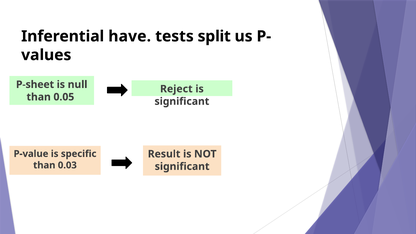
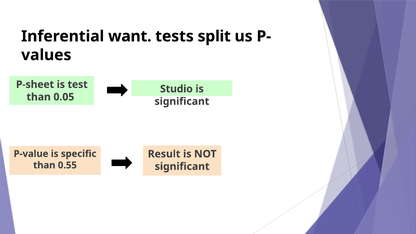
have: have -> want
null: null -> test
Reject: Reject -> Studio
0.03: 0.03 -> 0.55
